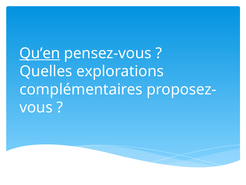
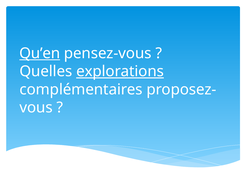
explorations underline: none -> present
